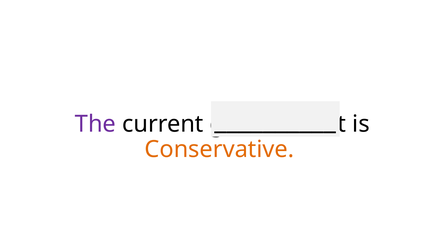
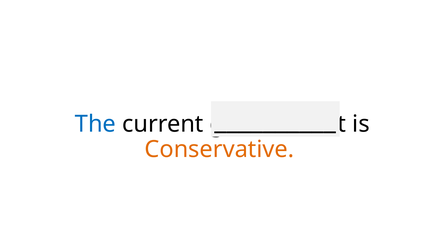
The colour: purple -> blue
